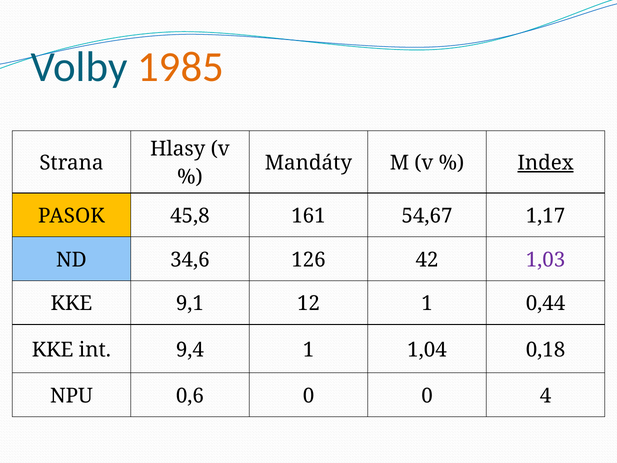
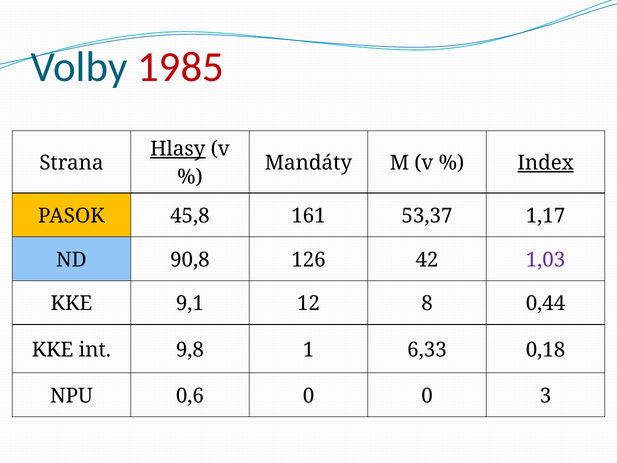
1985 colour: orange -> red
Hlasy underline: none -> present
54,67: 54,67 -> 53,37
34,6: 34,6 -> 90,8
12 1: 1 -> 8
9,4: 9,4 -> 9,8
1,04: 1,04 -> 6,33
4: 4 -> 3
